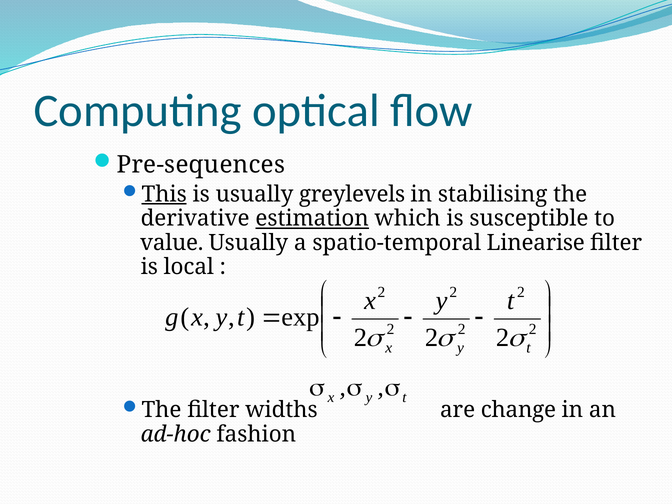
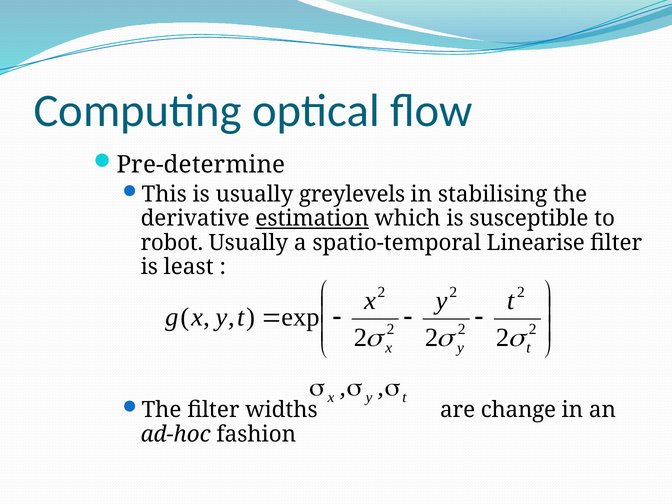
Pre-sequences: Pre-sequences -> Pre-determine
This underline: present -> none
value: value -> robot
local: local -> least
